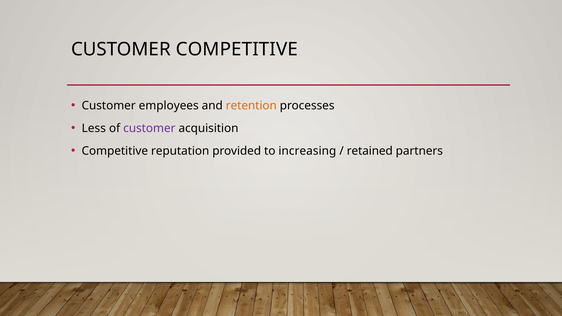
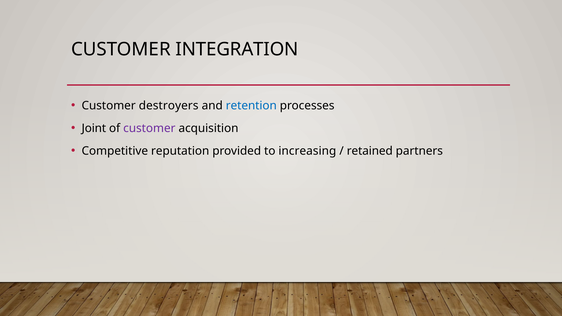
CUSTOMER COMPETITIVE: COMPETITIVE -> INTEGRATION
employees: employees -> destroyers
retention colour: orange -> blue
Less: Less -> Joint
